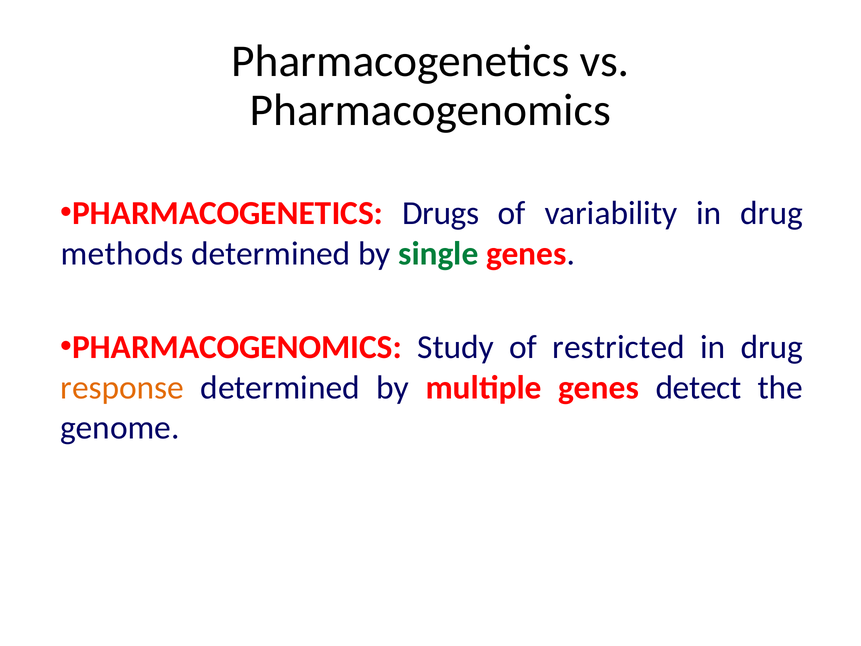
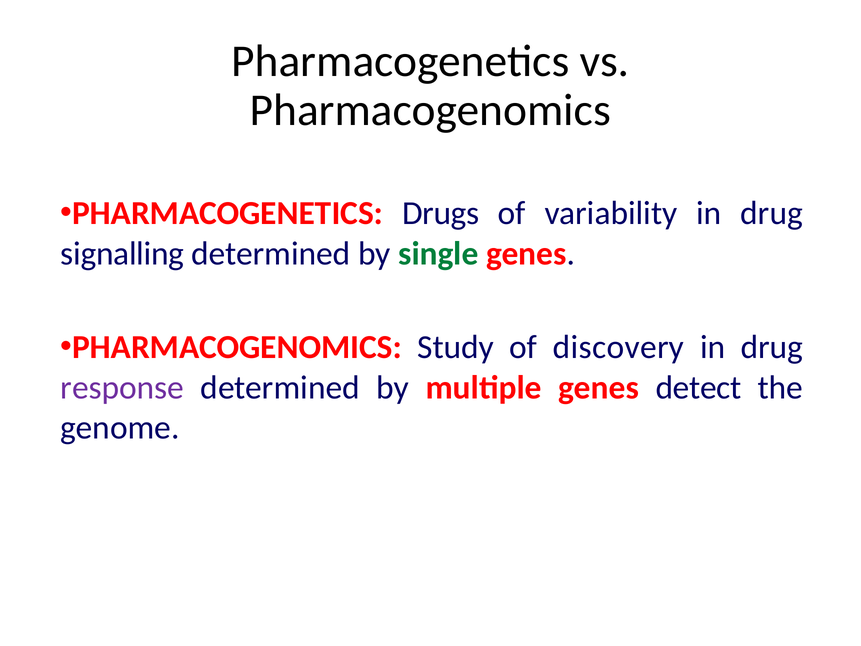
methods: methods -> signalling
restricted: restricted -> discovery
response colour: orange -> purple
